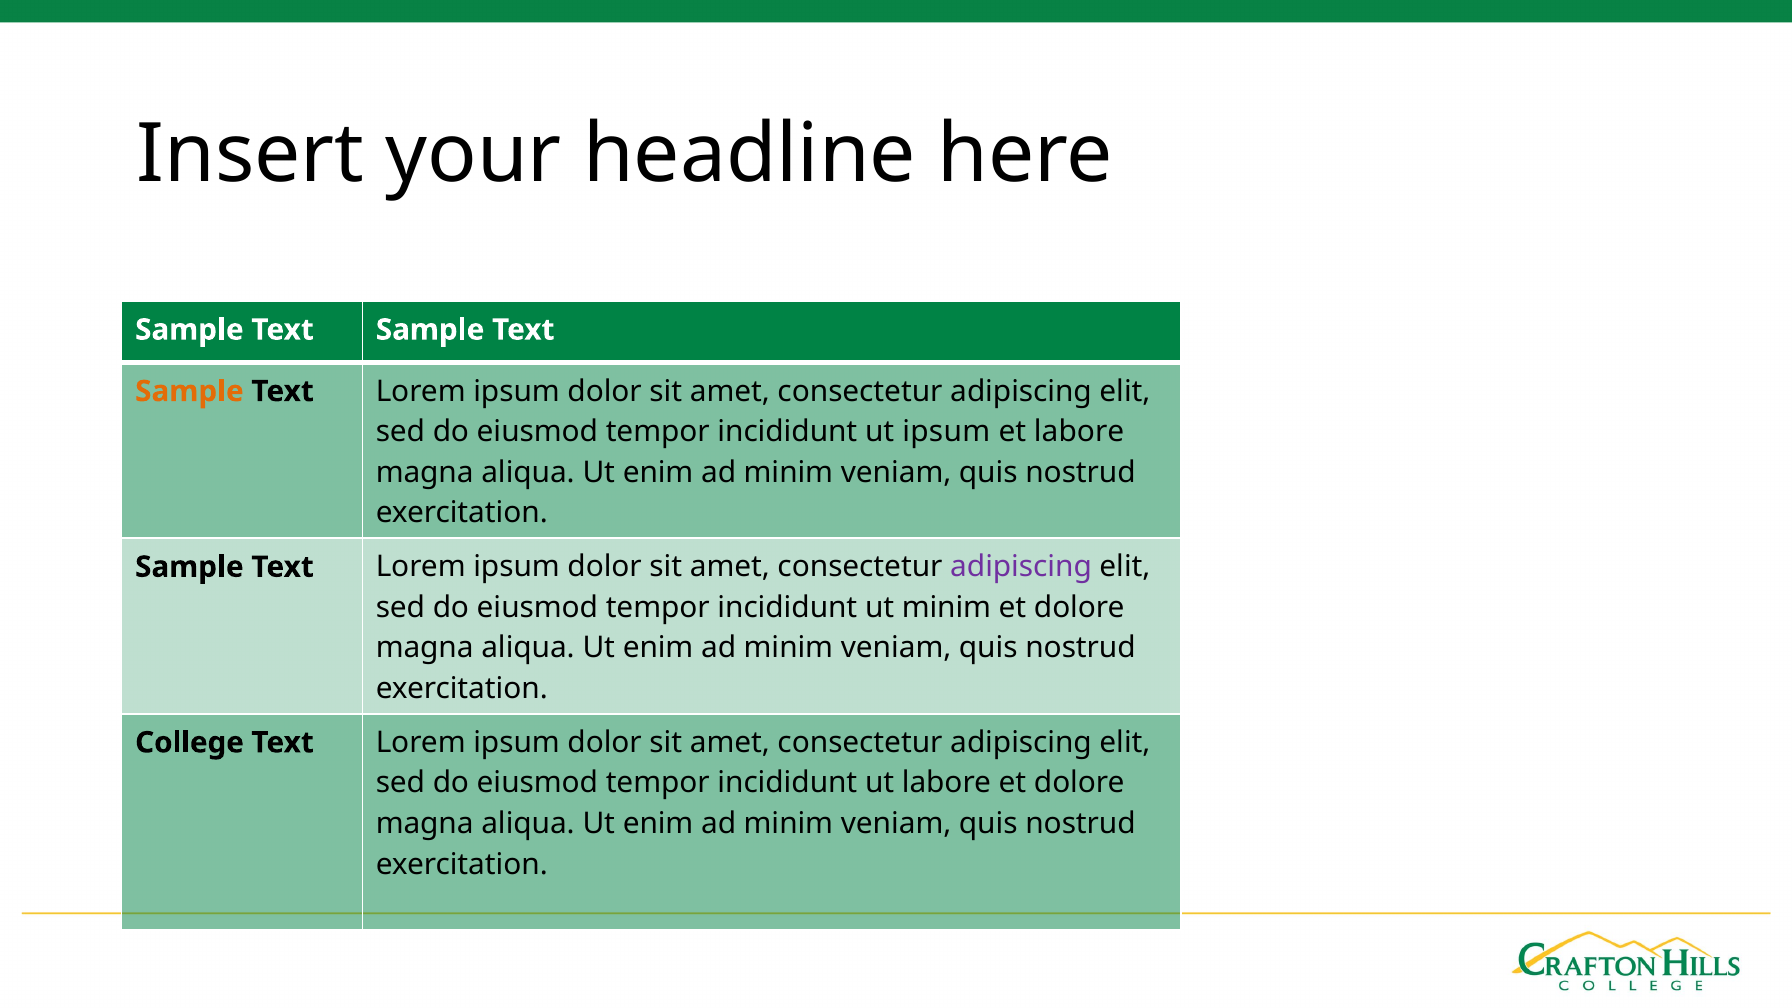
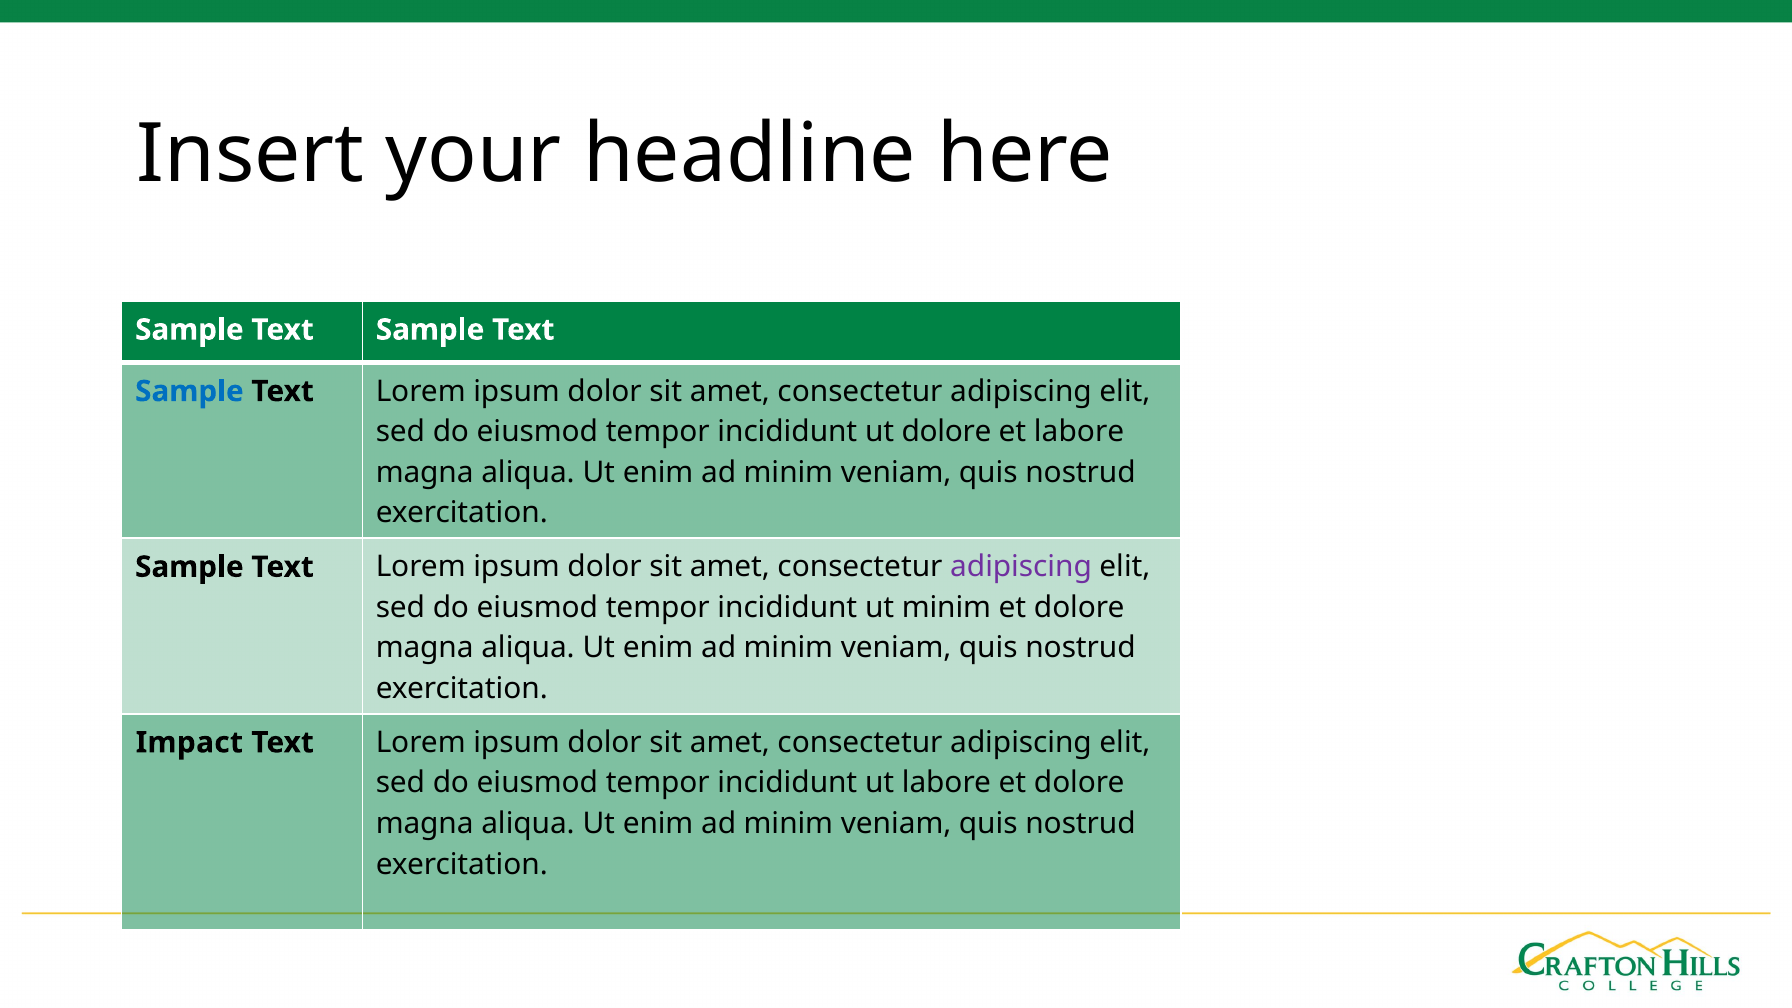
Sample at (189, 391) colour: orange -> blue
ut ipsum: ipsum -> dolore
College: College -> Impact
